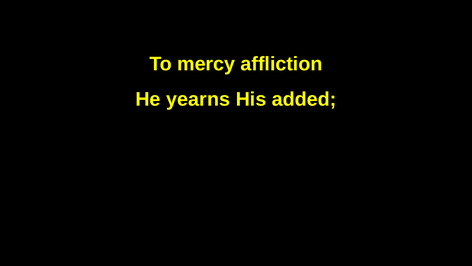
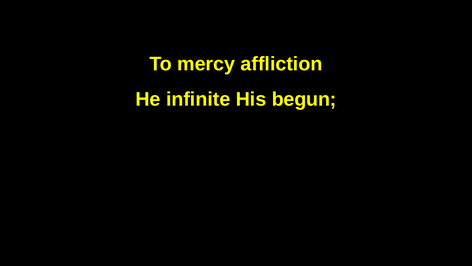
yearns: yearns -> infinite
added: added -> begun
